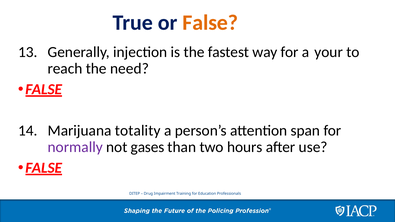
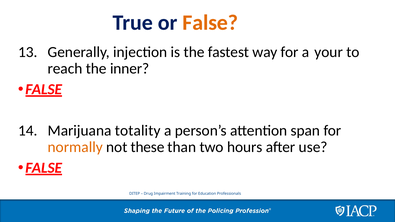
need: need -> inner
normally colour: purple -> orange
gases: gases -> these
